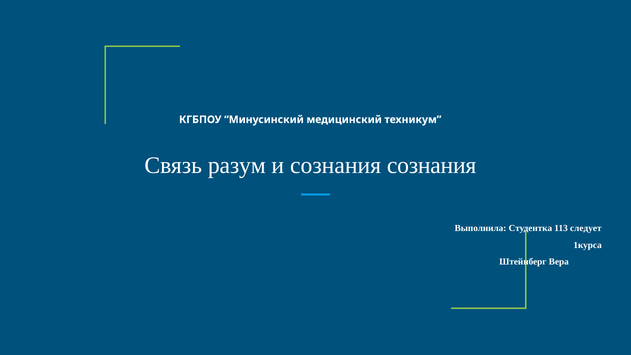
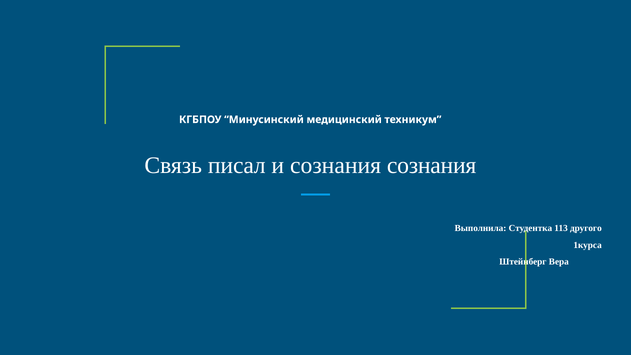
разум: разум -> писал
следует: следует -> другого
